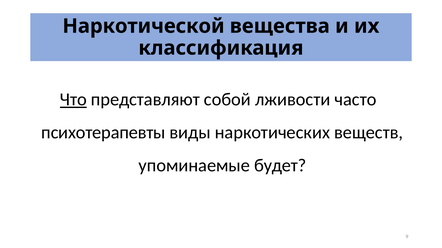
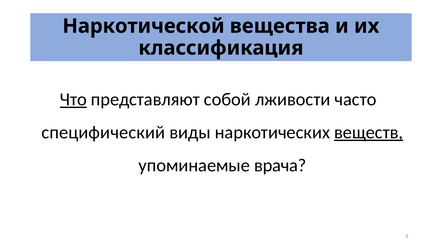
психотерапевты: психотерапевты -> специфический
веществ underline: none -> present
будет: будет -> врача
